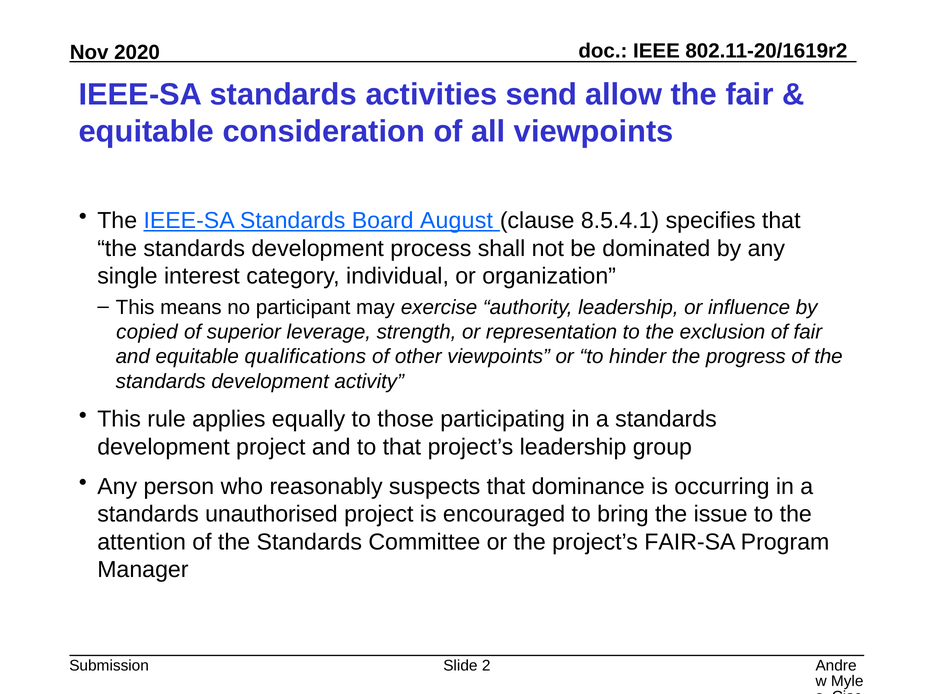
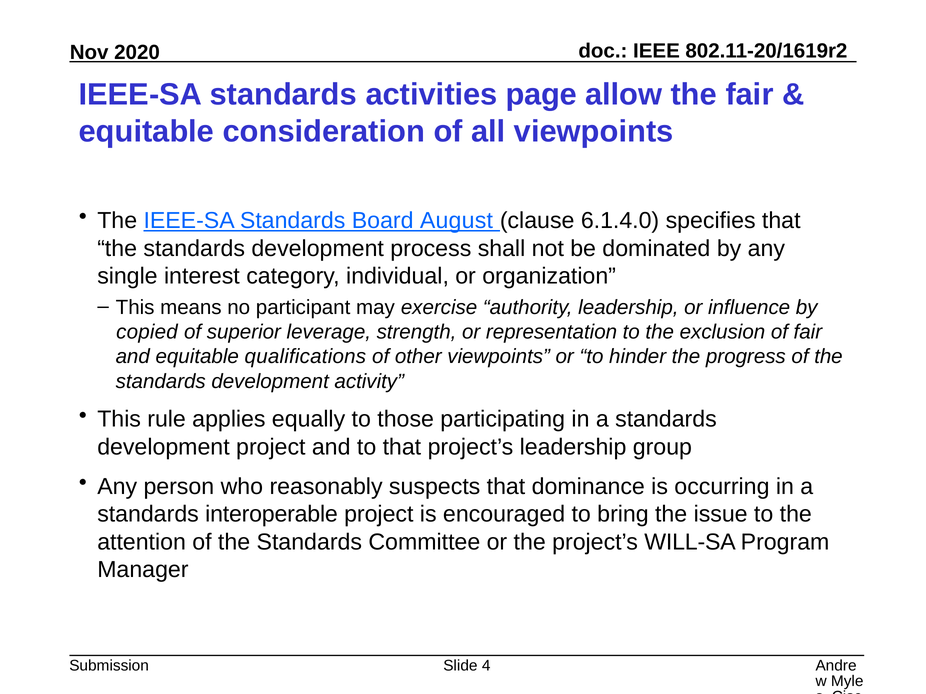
send: send -> page
8.5.4.1: 8.5.4.1 -> 6.1.4.0
unauthorised: unauthorised -> interoperable
FAIR-SA: FAIR-SA -> WILL-SA
2: 2 -> 4
